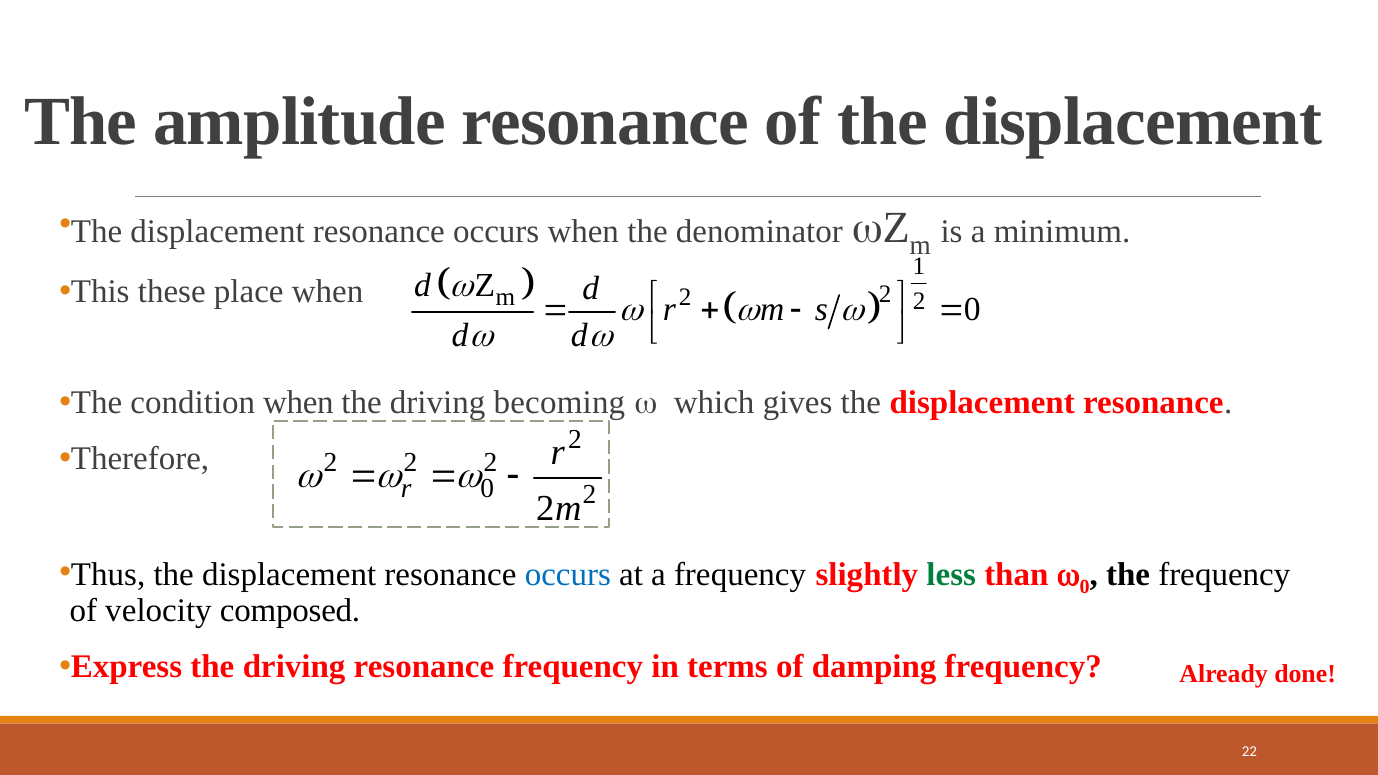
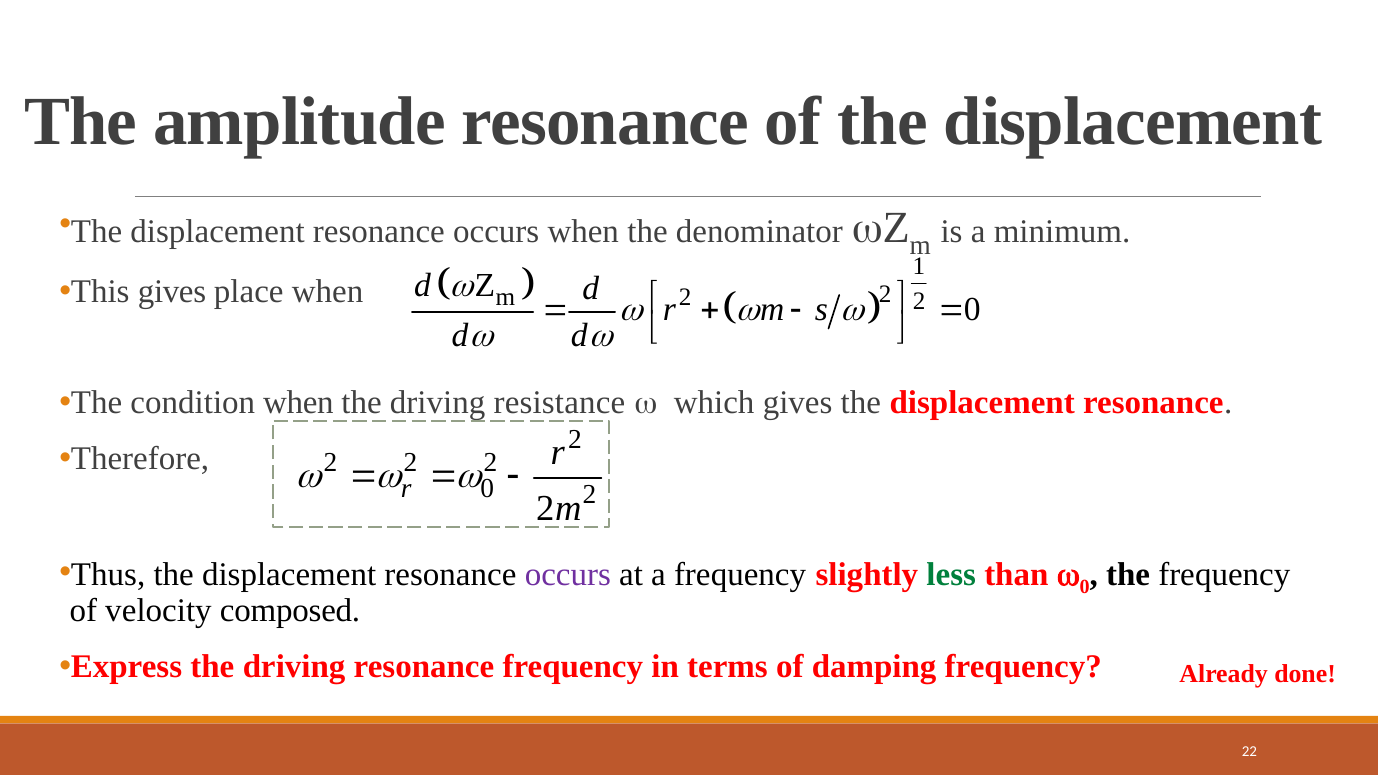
This these: these -> gives
becoming: becoming -> resistance
occurs at (568, 574) colour: blue -> purple
